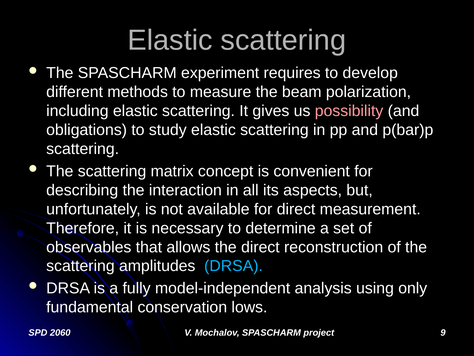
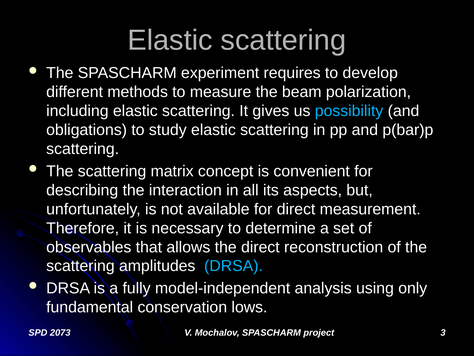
possibility colour: pink -> light blue
2060: 2060 -> 2073
9: 9 -> 3
